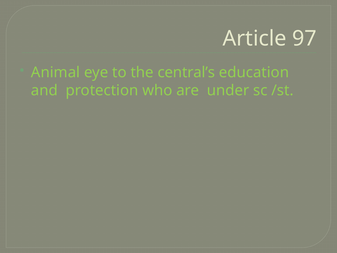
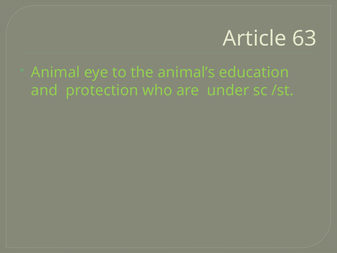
97: 97 -> 63
central’s: central’s -> animal’s
